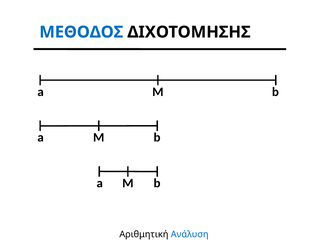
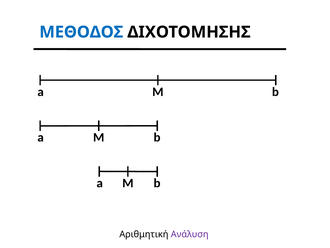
Ανάλυση colour: blue -> purple
